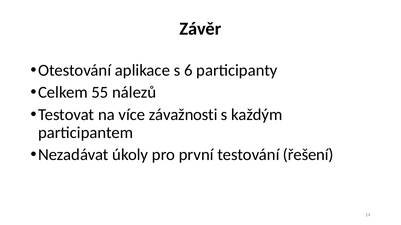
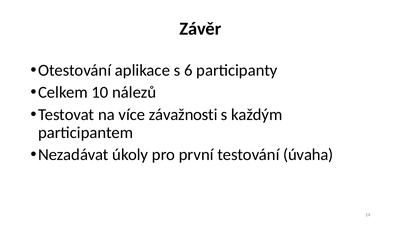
55: 55 -> 10
řešení: řešení -> úvaha
